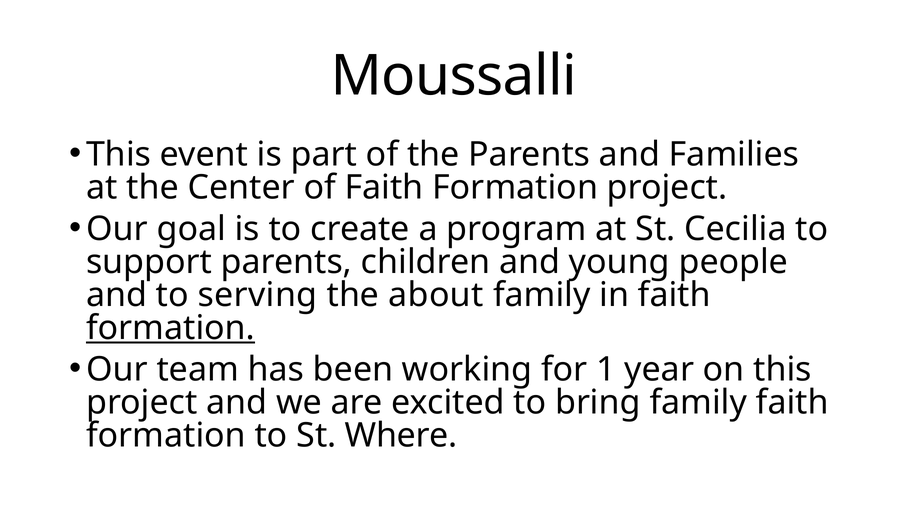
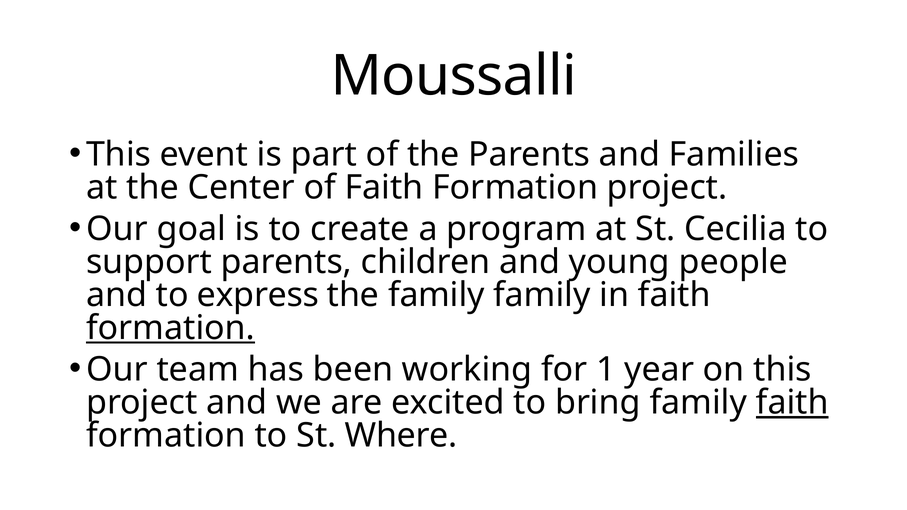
serving: serving -> express
the about: about -> family
faith at (792, 403) underline: none -> present
